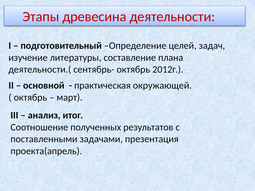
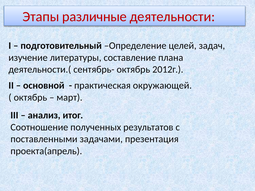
древесина: древесина -> различные
